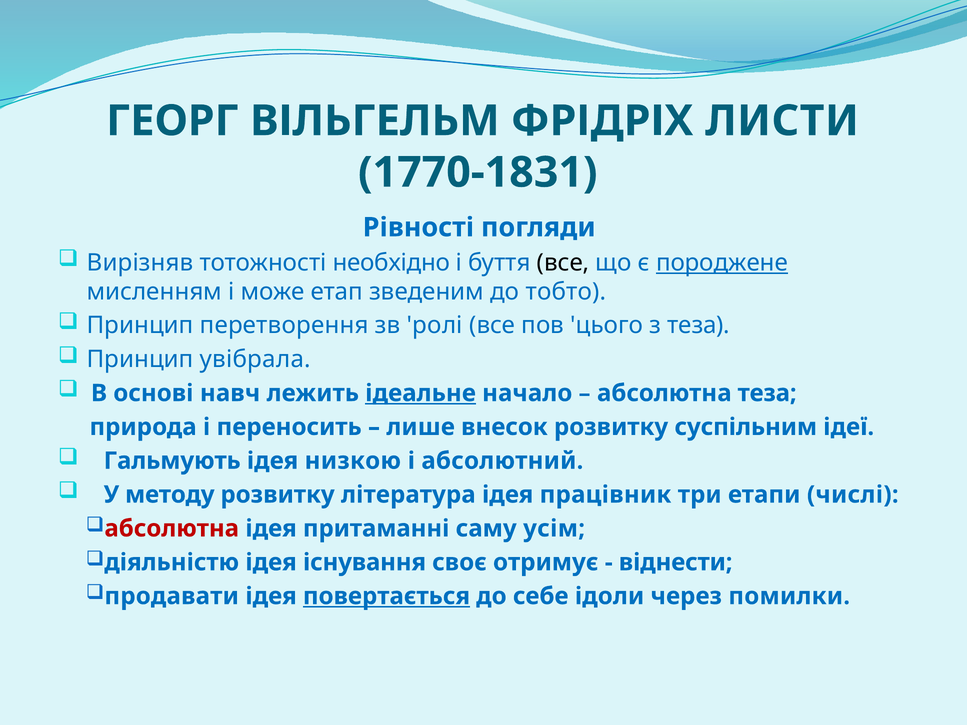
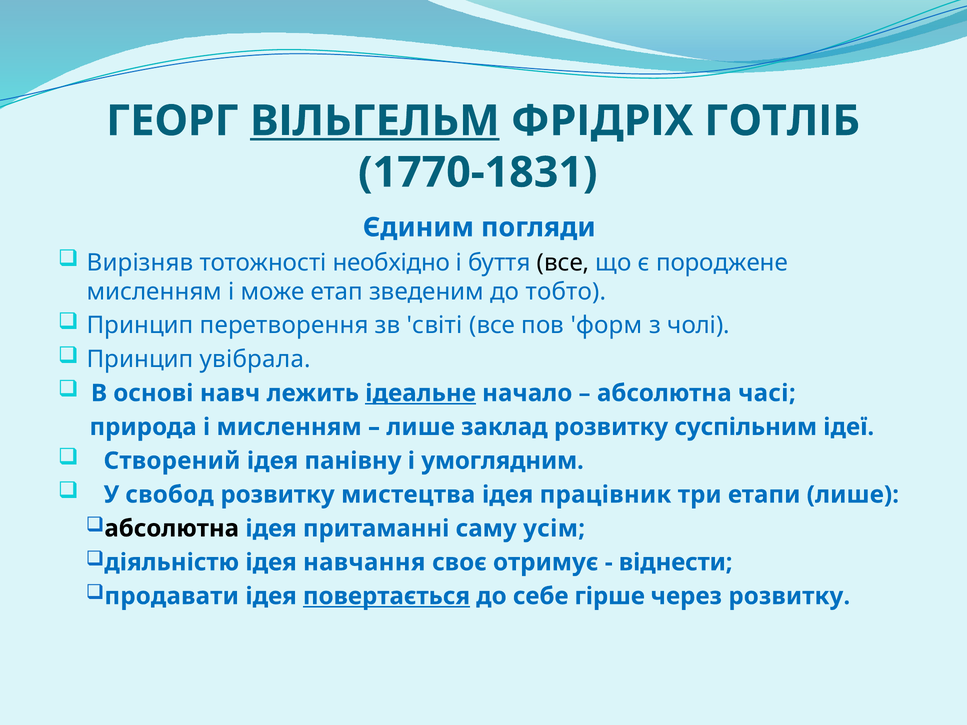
ВІЛЬГЕЛЬМ underline: none -> present
ЛИСТИ: ЛИСТИ -> ГОТЛІБ
Рівності: Рівності -> Єдиним
породжене underline: present -> none
ролі: ролі -> світі
цього: цього -> форм
з теза: теза -> чолі
абсолютна теза: теза -> часі
і переносить: переносить -> мисленням
внесок: внесок -> заклад
Гальмують: Гальмують -> Створений
низкою: низкою -> панівну
абсолютний: абсолютний -> умоглядним
методу: методу -> свобод
література: література -> мистецтва
етапи числі: числі -> лише
абсолютна at (172, 529) colour: red -> black
існування: існування -> навчання
ідоли: ідоли -> гірше
через помилки: помилки -> розвитку
